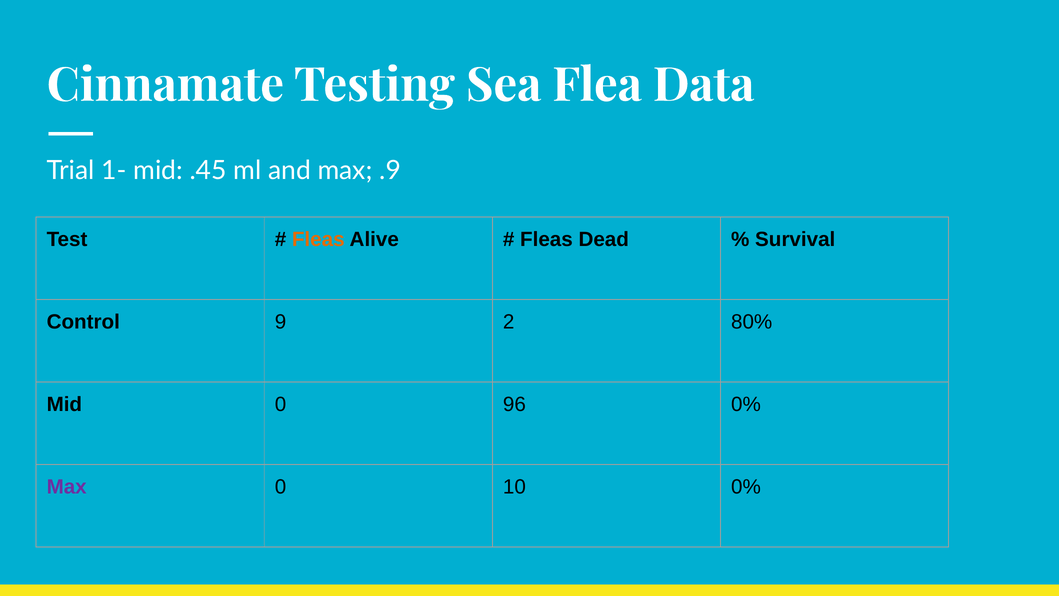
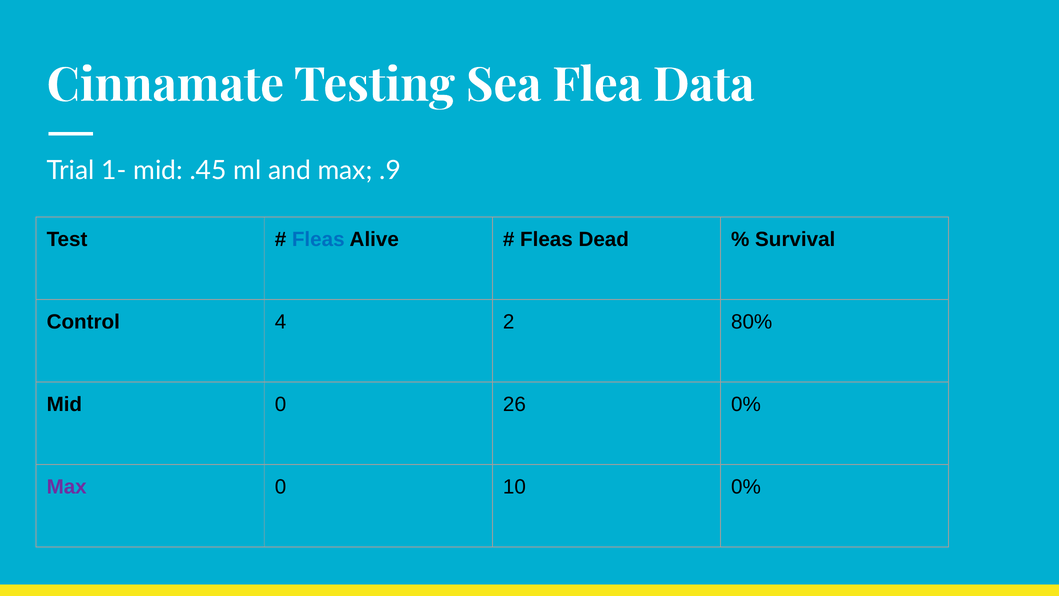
Fleas at (318, 239) colour: orange -> blue
9: 9 -> 4
96: 96 -> 26
